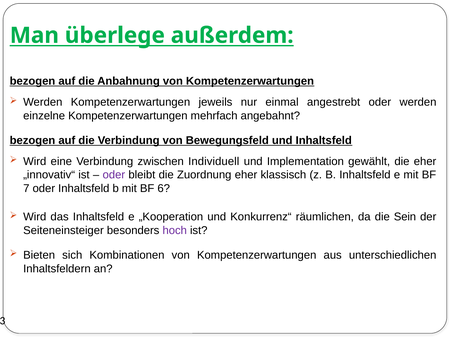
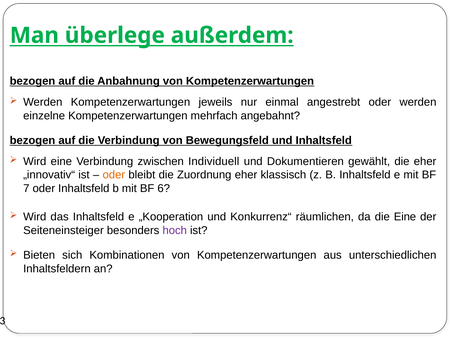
Implementation: Implementation -> Dokumentieren
oder at (114, 175) colour: purple -> orange
die Sein: Sein -> Eine
